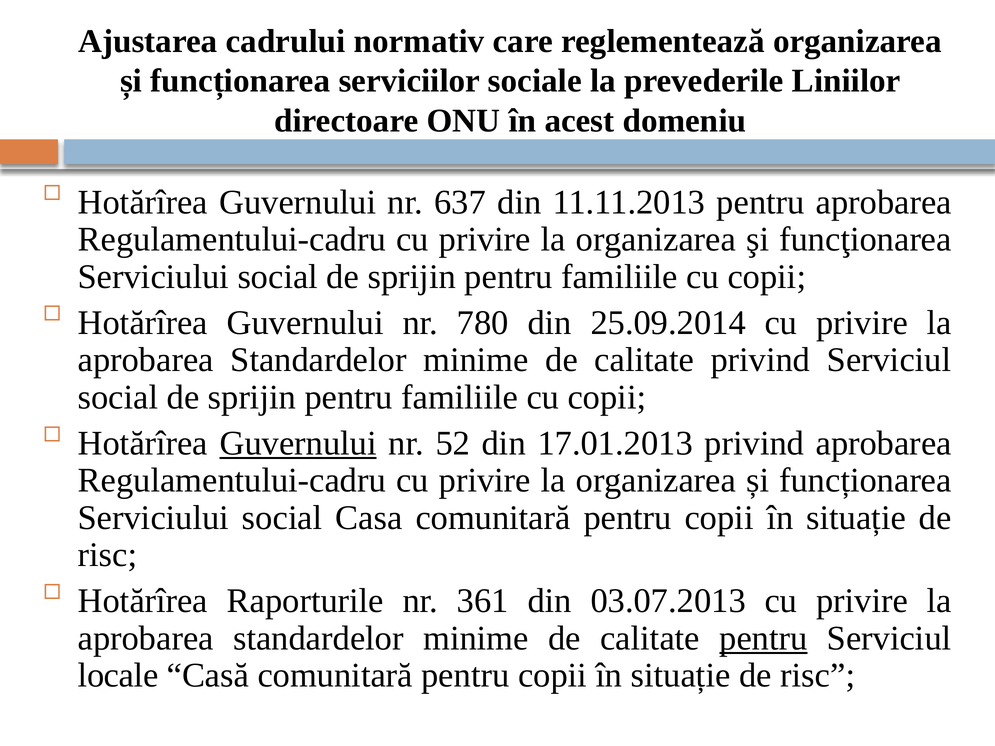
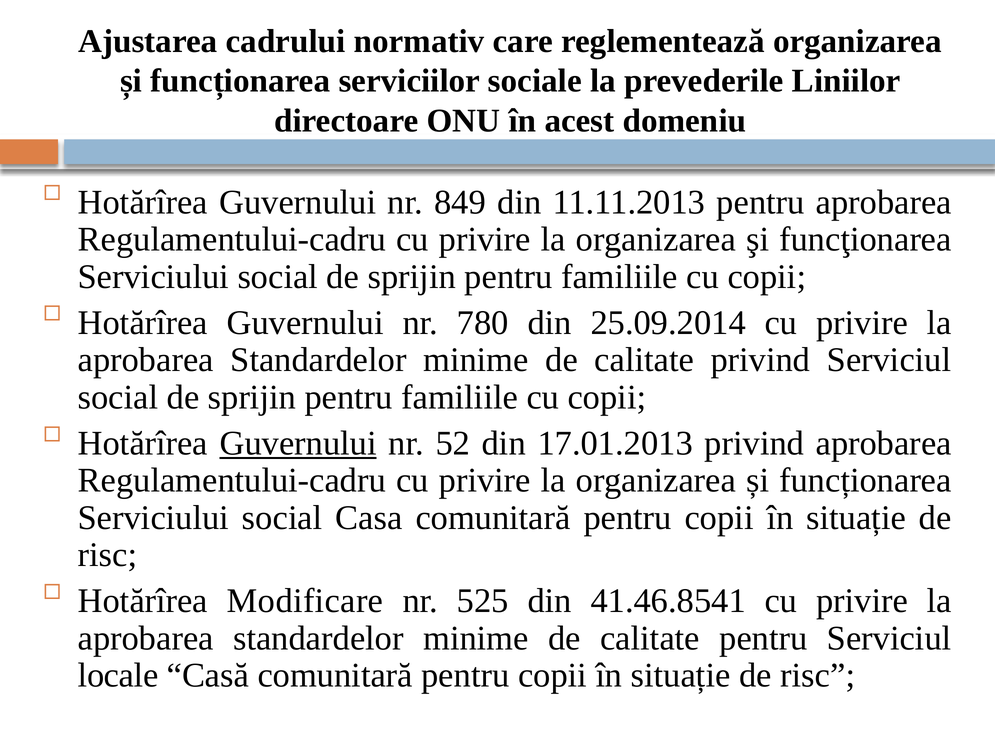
637: 637 -> 849
Raporturile: Raporturile -> Modificare
361: 361 -> 525
03.07.2013: 03.07.2013 -> 41.46.8541
pentru at (763, 638) underline: present -> none
